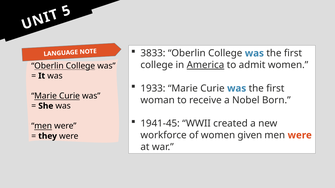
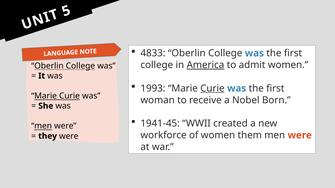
3833: 3833 -> 4833
1933: 1933 -> 1993
Curie at (212, 89) underline: none -> present
given: given -> them
